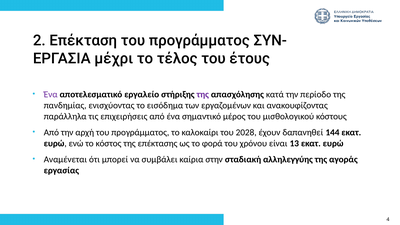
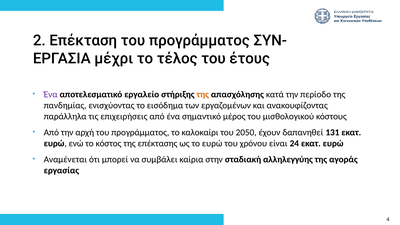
της at (203, 94) colour: purple -> orange
2028: 2028 -> 2050
144: 144 -> 131
το φορά: φορά -> ευρώ
13: 13 -> 24
